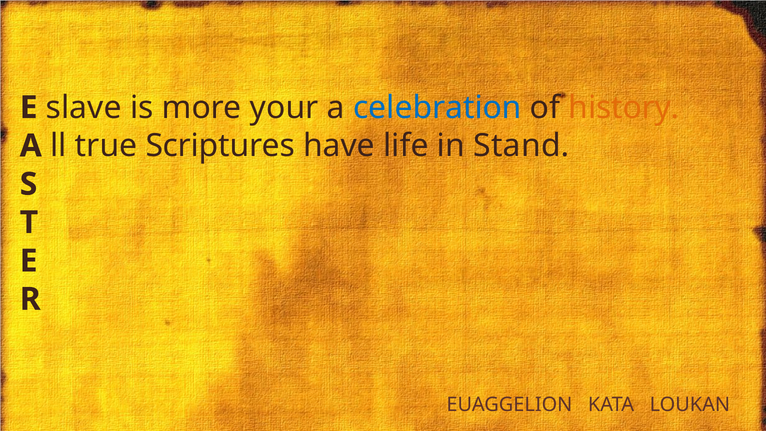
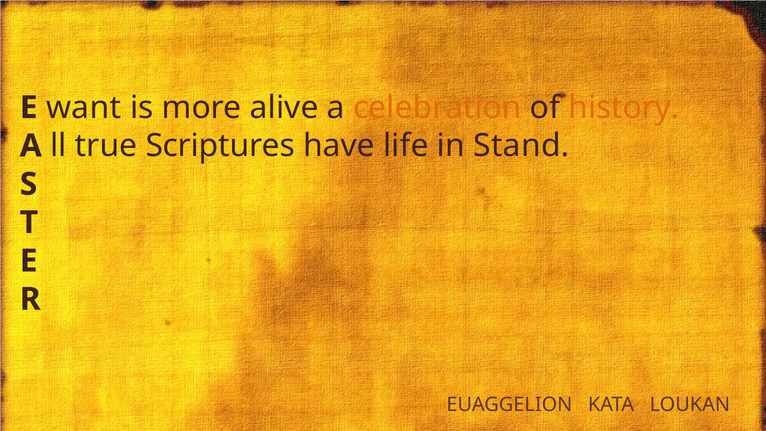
slave: slave -> want
your: your -> alive
celebration colour: blue -> orange
